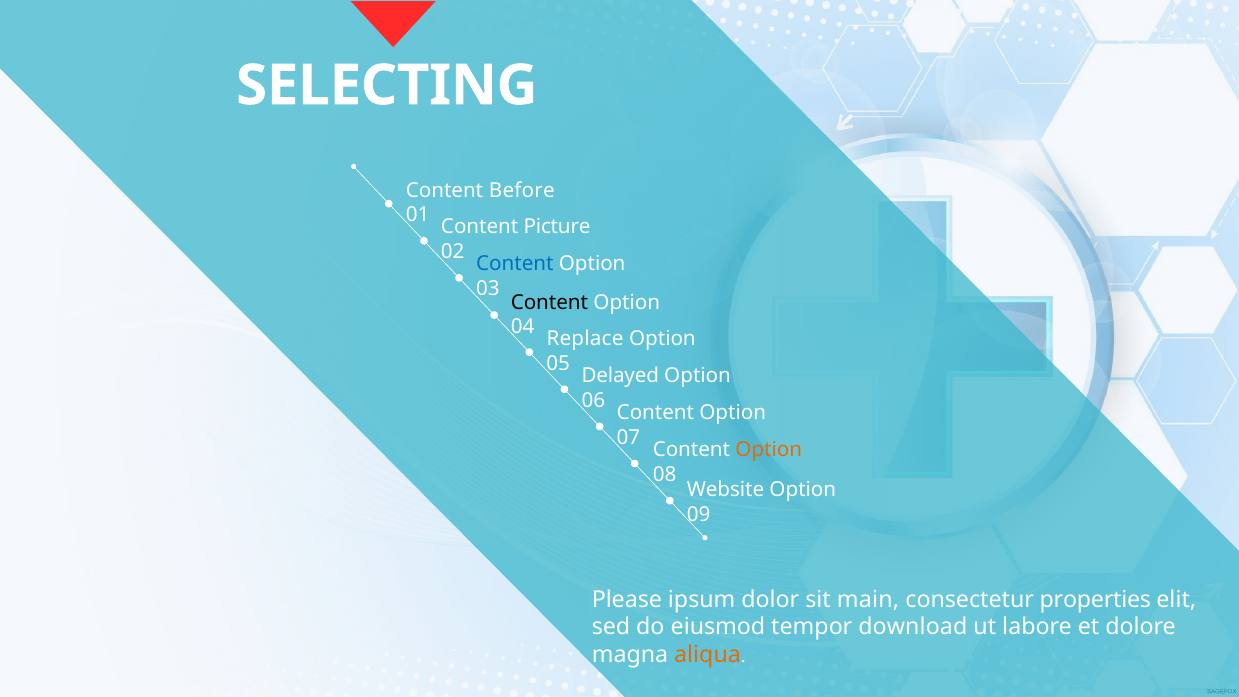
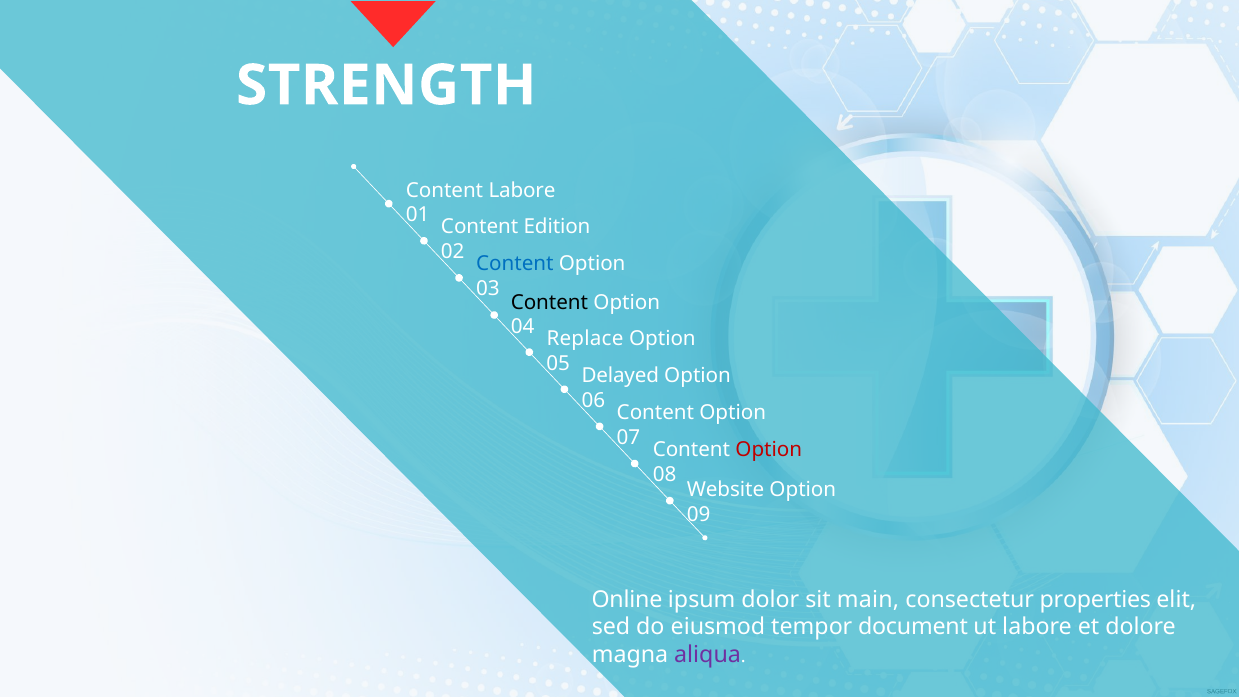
SELECTING: SELECTING -> STRENGTH
Content Before: Before -> Labore
Picture: Picture -> Edition
Option at (769, 450) colour: orange -> red
Please: Please -> Online
download: download -> document
aliqua colour: orange -> purple
